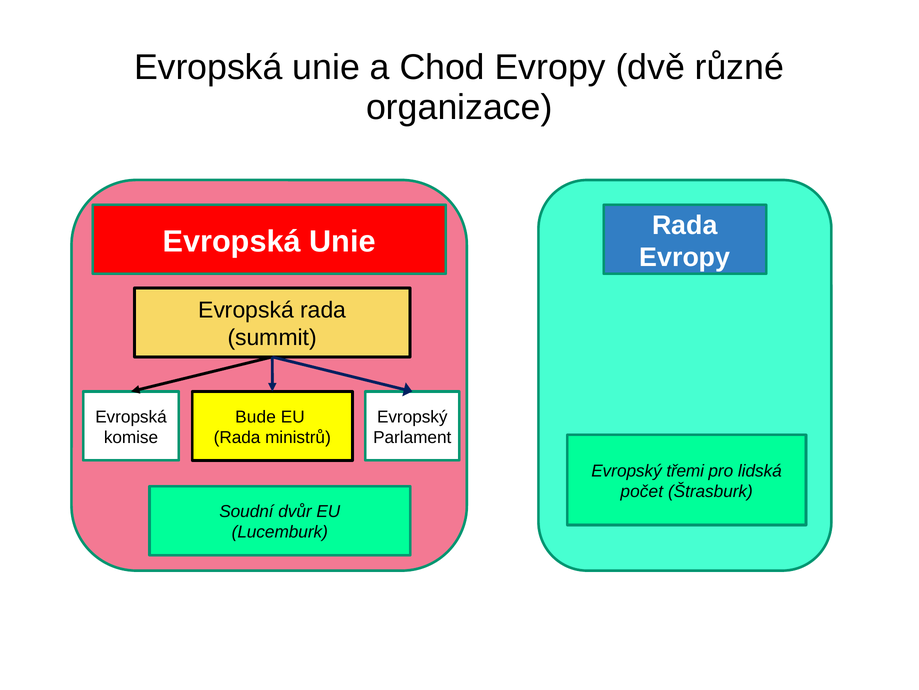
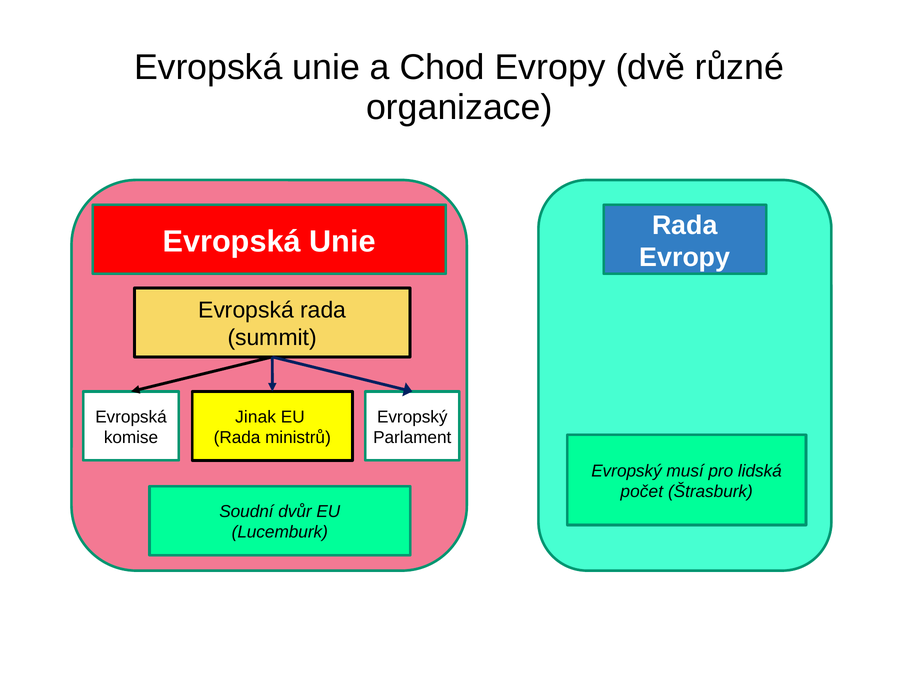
Bude: Bude -> Jinak
třemi: třemi -> musí
